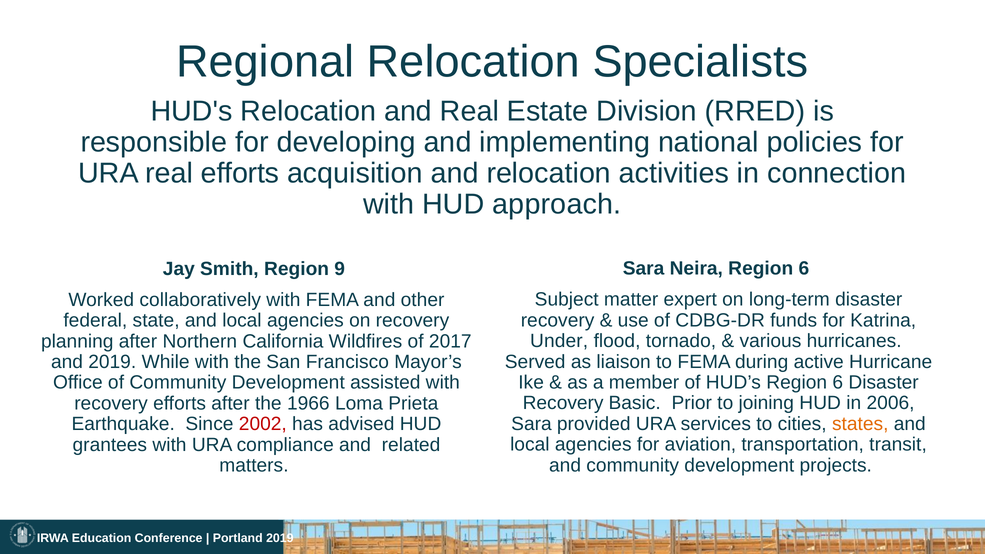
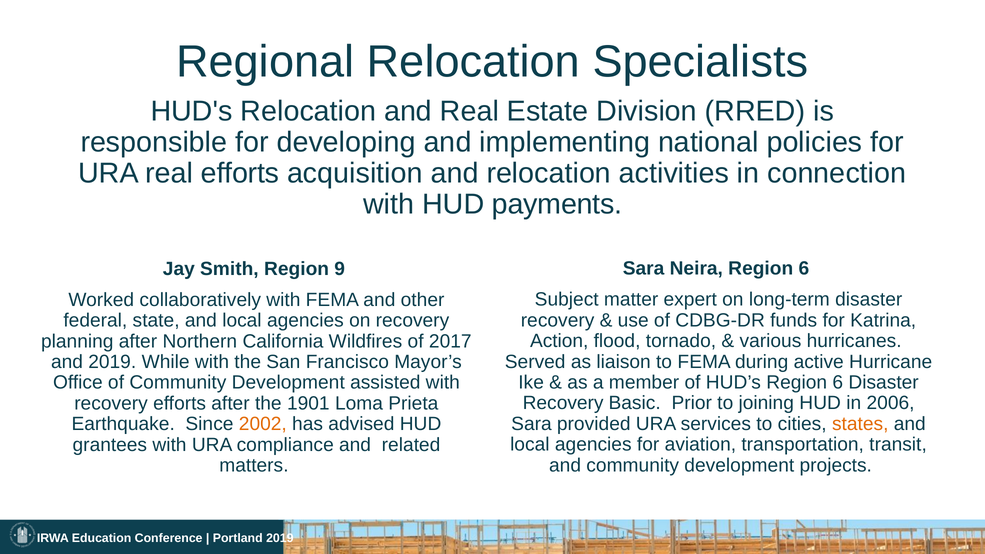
approach: approach -> payments
Under: Under -> Action
1966: 1966 -> 1901
2002 colour: red -> orange
